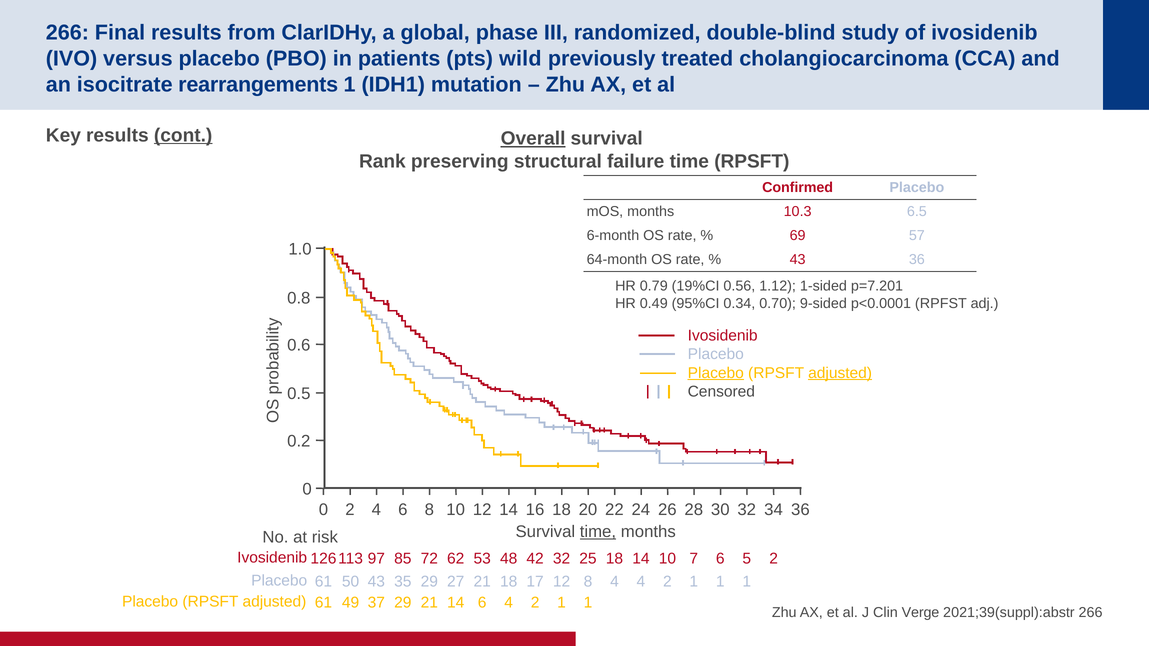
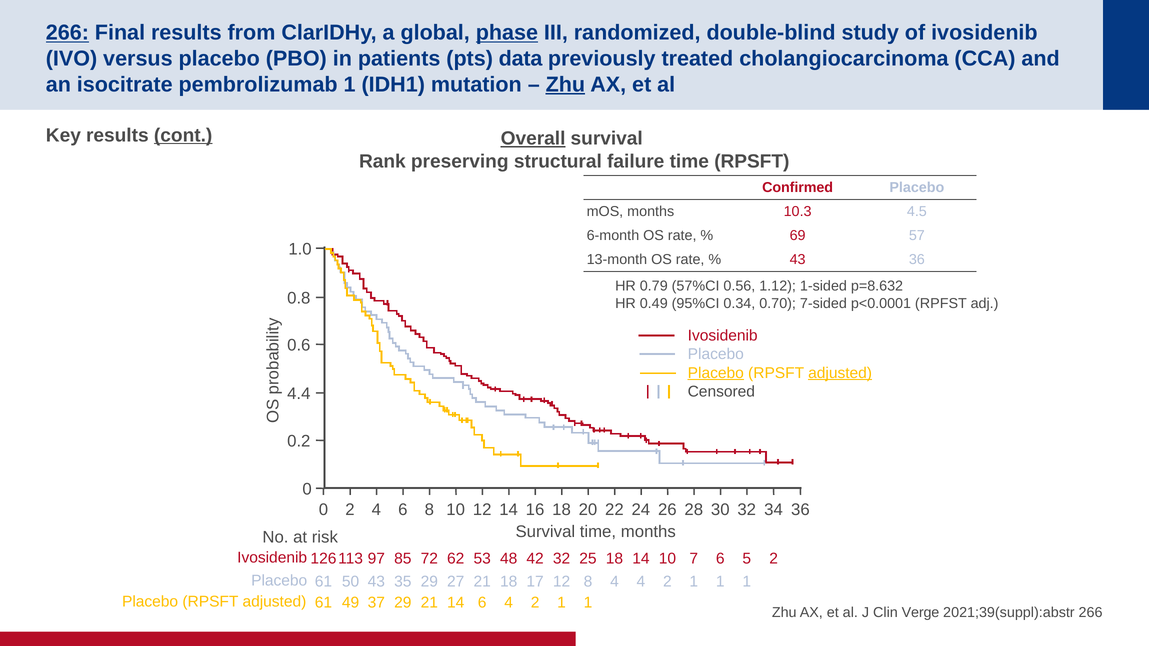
266 at (67, 33) underline: none -> present
phase underline: none -> present
wild: wild -> data
rearrangements: rearrangements -> pembrolizumab
Zhu at (565, 84) underline: none -> present
6.5: 6.5 -> 4.5
64-month: 64-month -> 13-month
19%CI: 19%CI -> 57%CI
p=7.201: p=7.201 -> p=8.632
9-sided: 9-sided -> 7-sided
0.5: 0.5 -> 4.4
time at (598, 532) underline: present -> none
